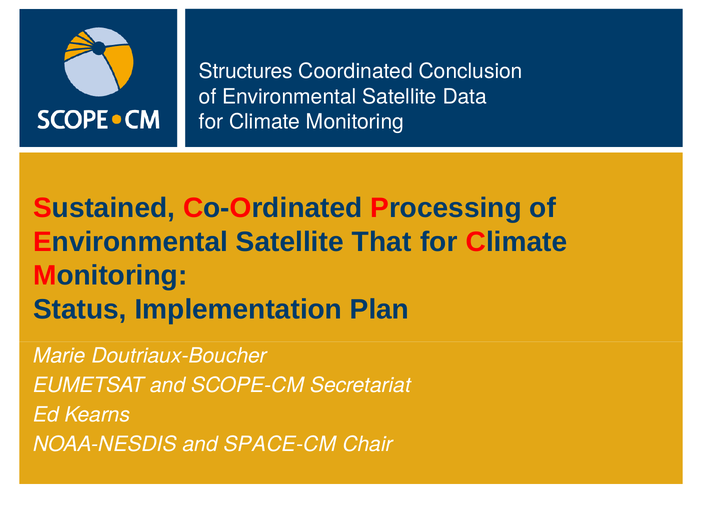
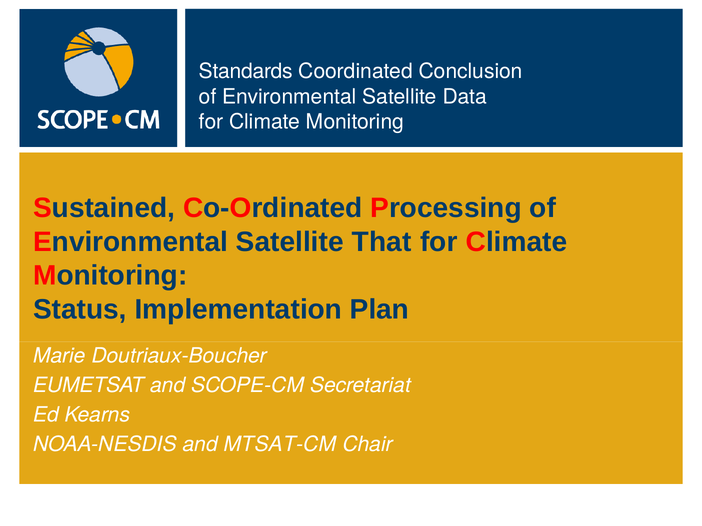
Structures: Structures -> Standards
SPACE-CM: SPACE-CM -> MTSAT-CM
